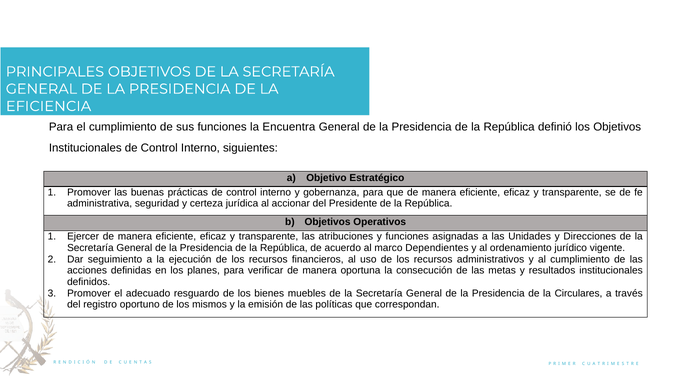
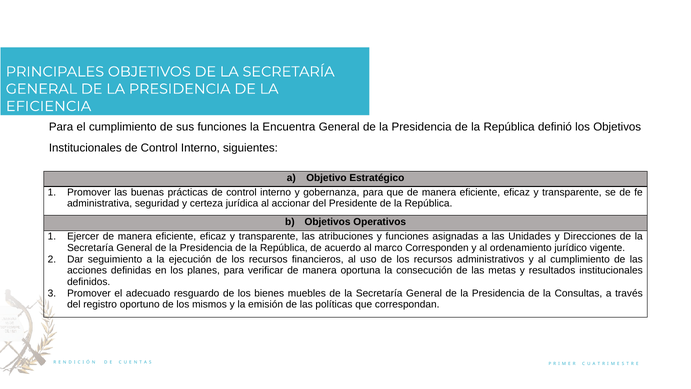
Dependientes: Dependientes -> Corresponden
Circulares: Circulares -> Consultas
